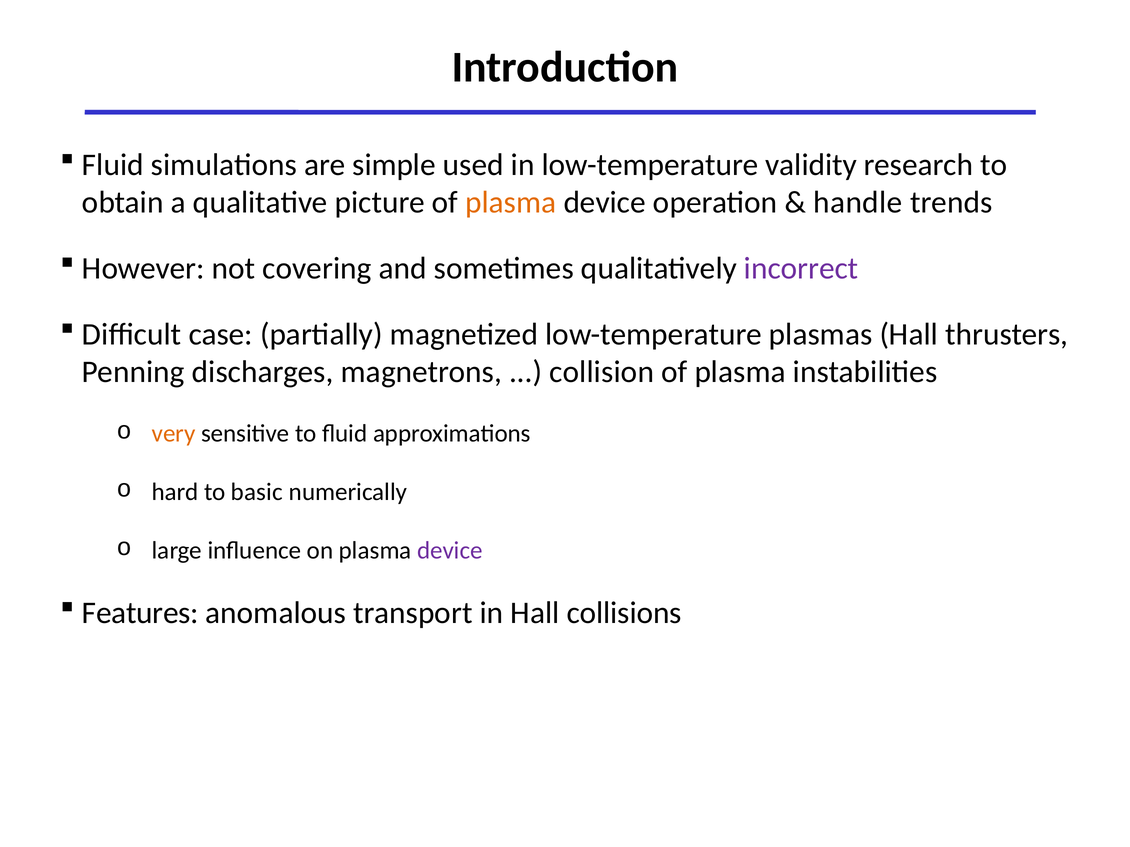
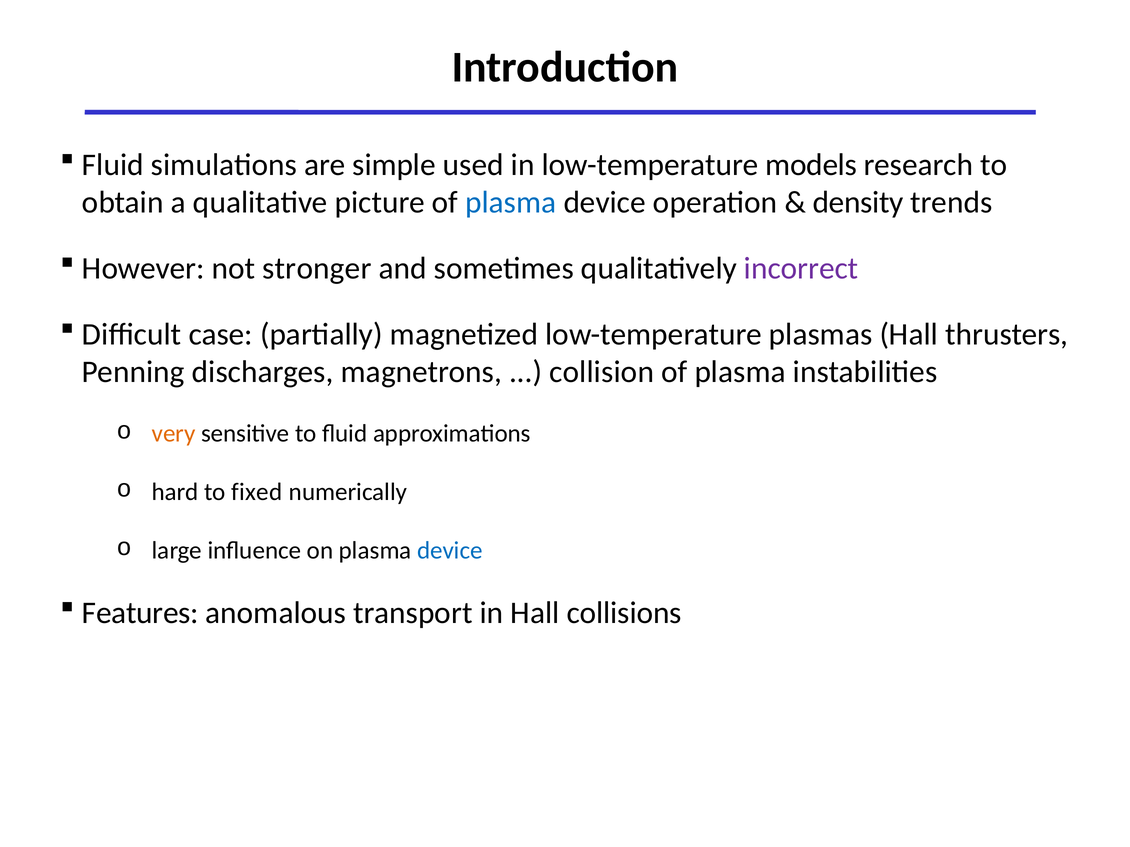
validity: validity -> models
plasma at (511, 203) colour: orange -> blue
handle: handle -> density
covering: covering -> stronger
basic: basic -> fixed
device at (450, 551) colour: purple -> blue
